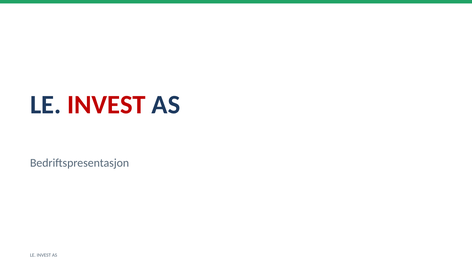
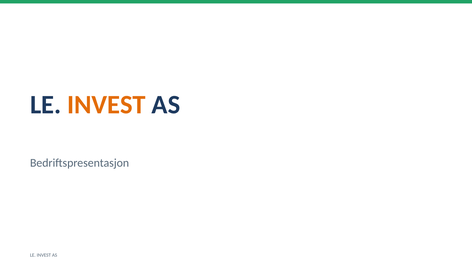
INVEST at (106, 105) colour: red -> orange
